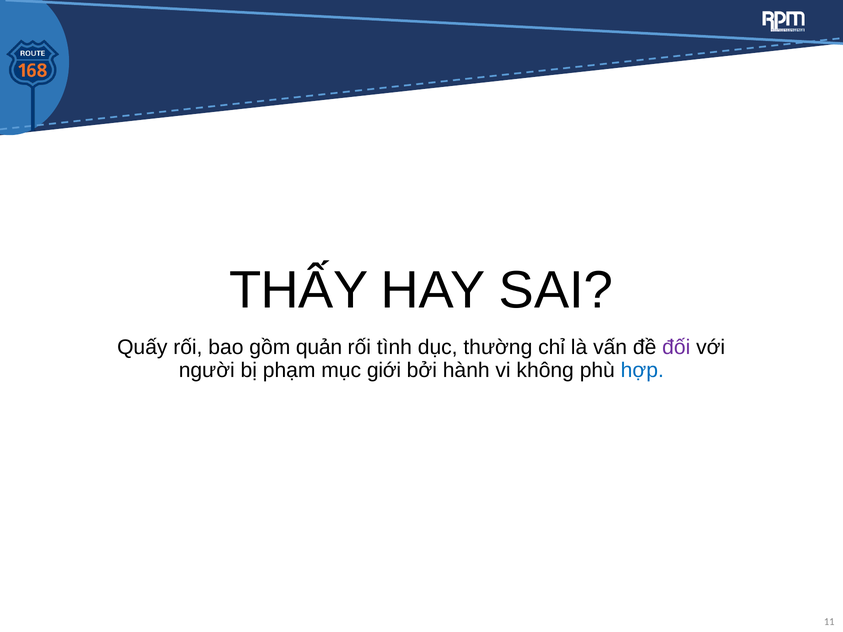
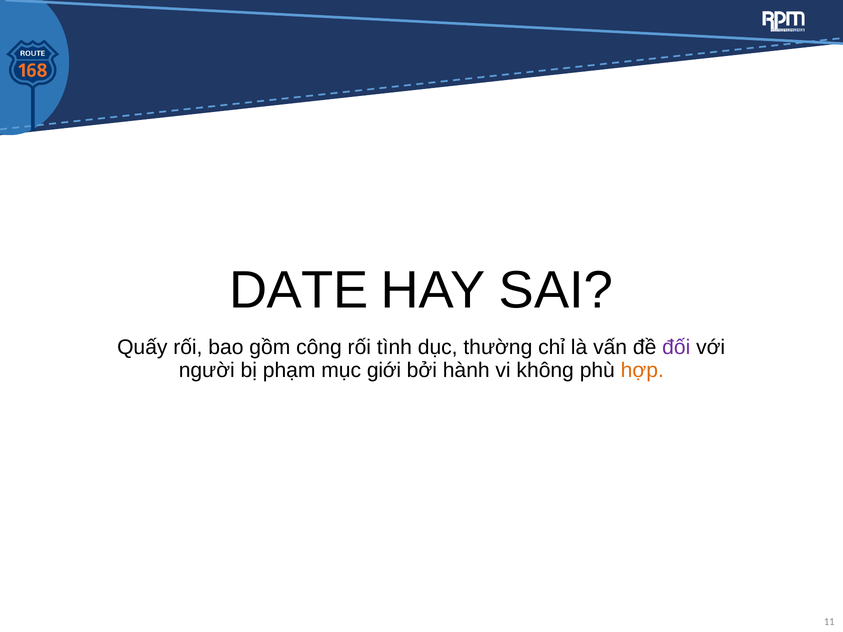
THẤY: THẤY -> DATE
quản: quản -> công
hợp colour: blue -> orange
